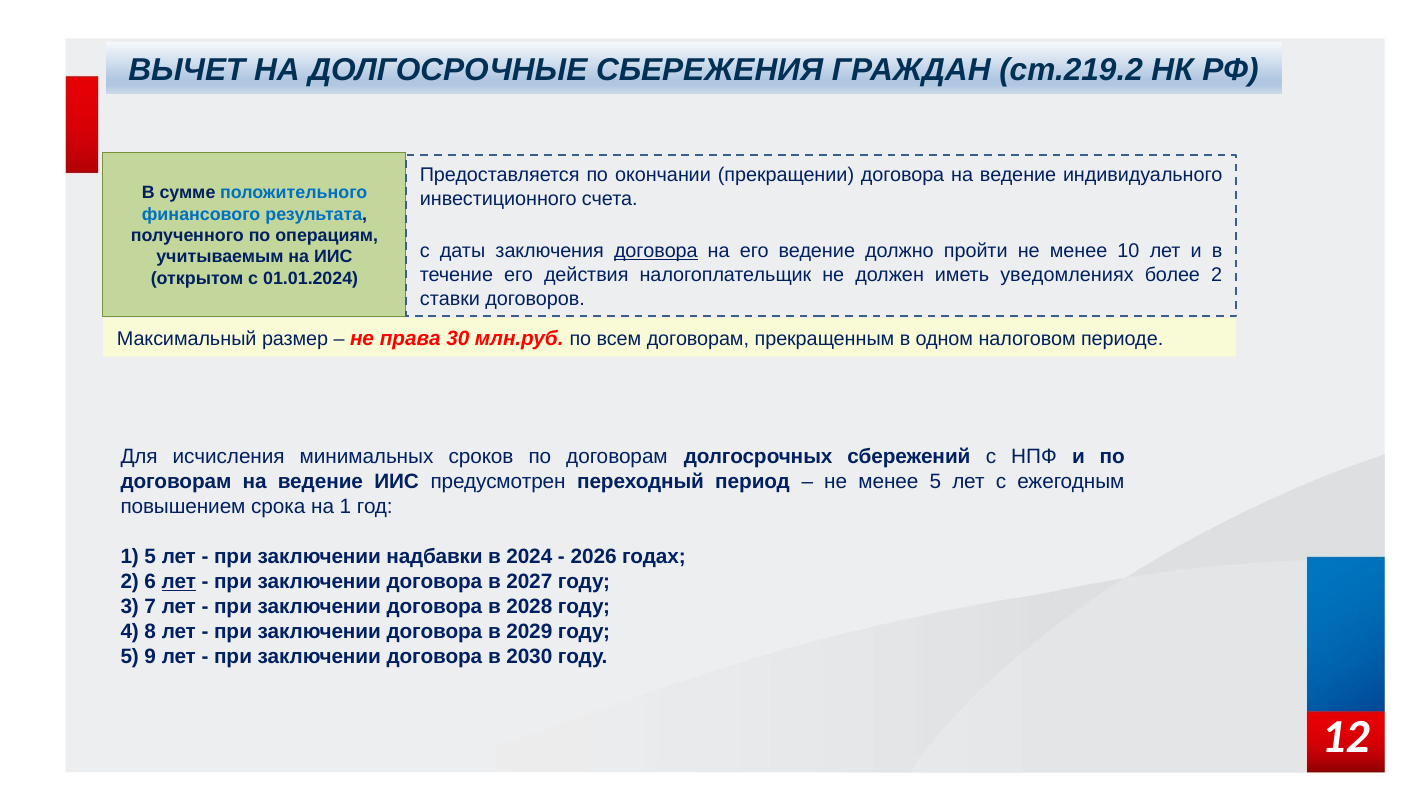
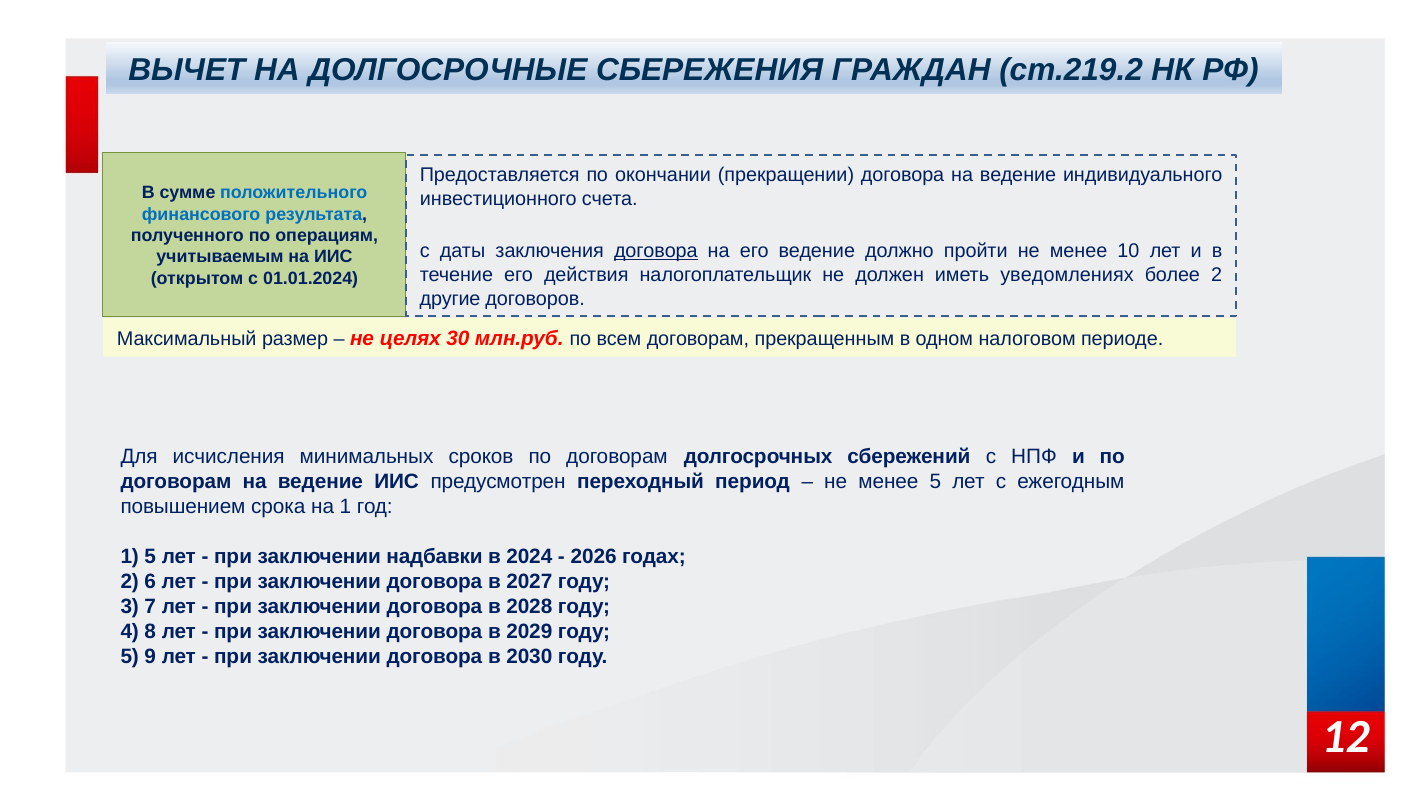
ставки: ставки -> другие
права: права -> целях
лет at (179, 582) underline: present -> none
